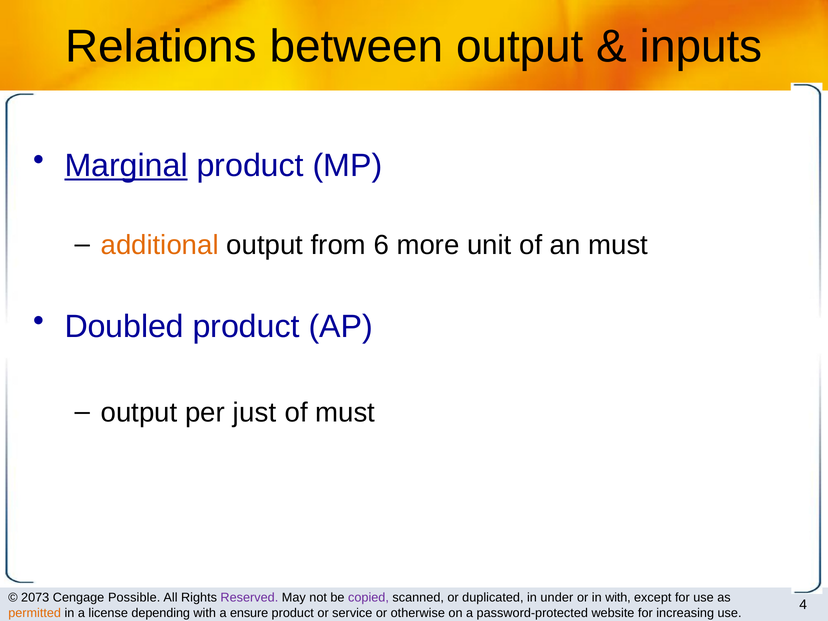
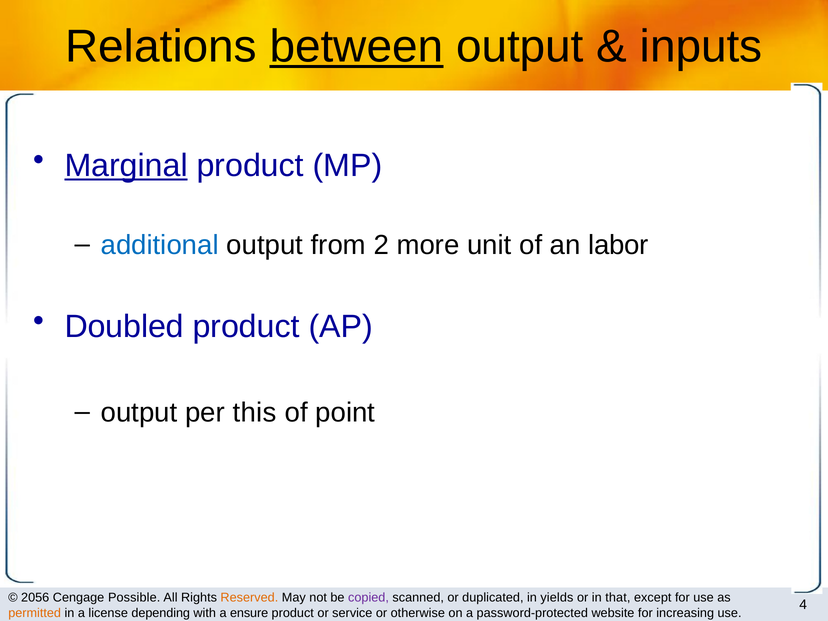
between underline: none -> present
additional colour: orange -> blue
6: 6 -> 2
an must: must -> labor
just: just -> this
of must: must -> point
2073: 2073 -> 2056
Reserved colour: purple -> orange
under: under -> yields
in with: with -> that
